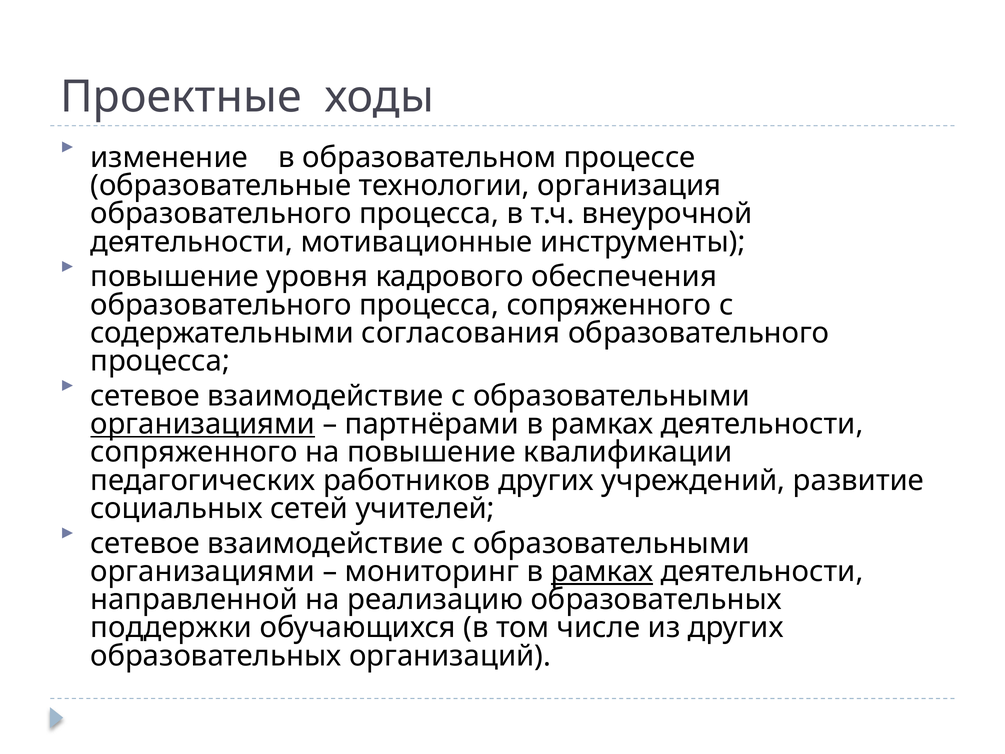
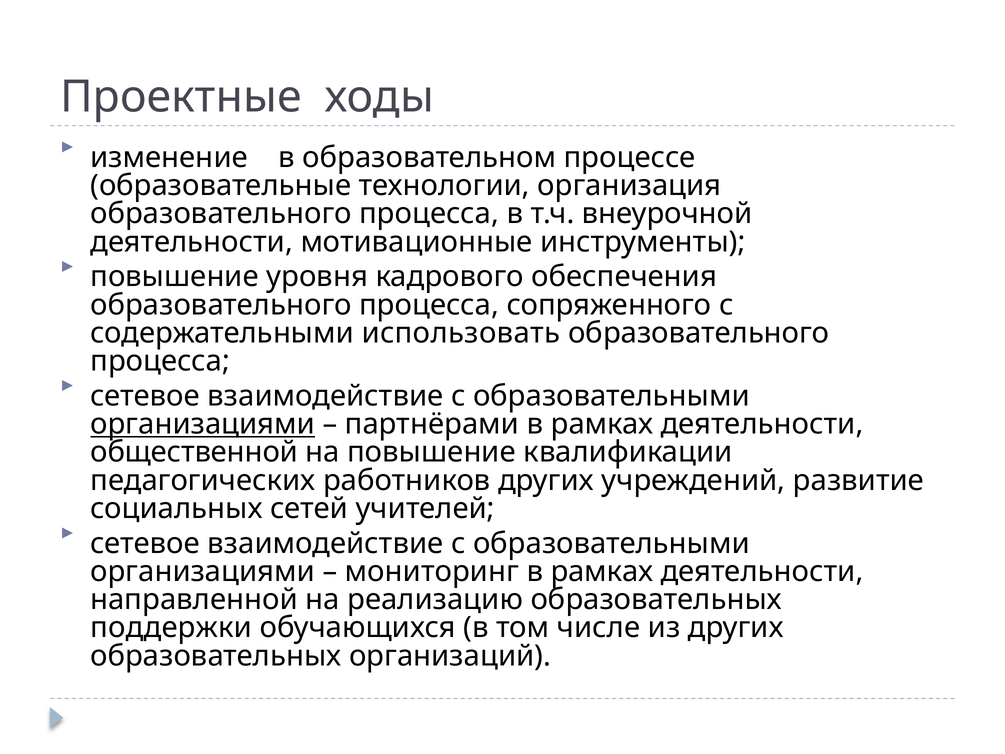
согласования: согласования -> использовать
сопряженного at (194, 452): сопряженного -> общественной
рамках at (602, 571) underline: present -> none
